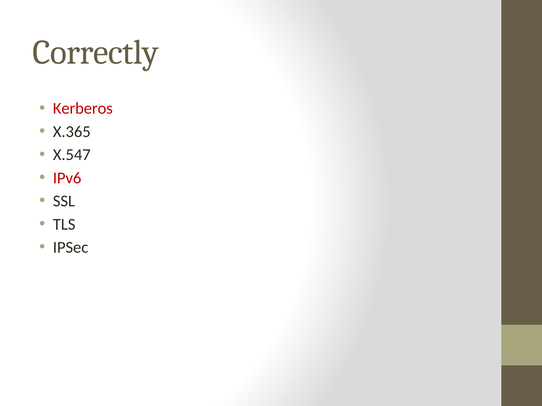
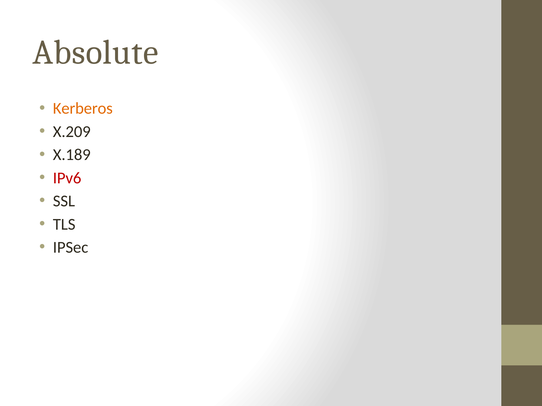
Correctly: Correctly -> Absolute
Kerberos colour: red -> orange
X.365: X.365 -> X.209
X.547: X.547 -> X.189
